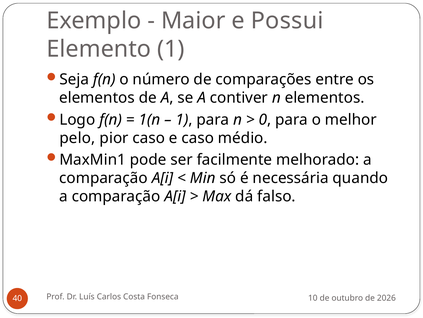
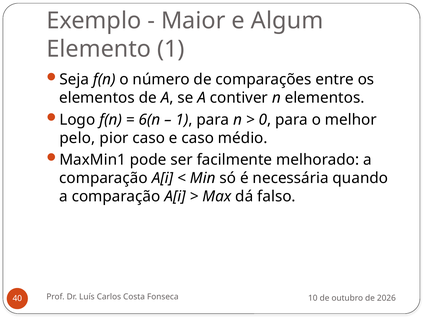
Possui: Possui -> Algum
1(n: 1(n -> 6(n
